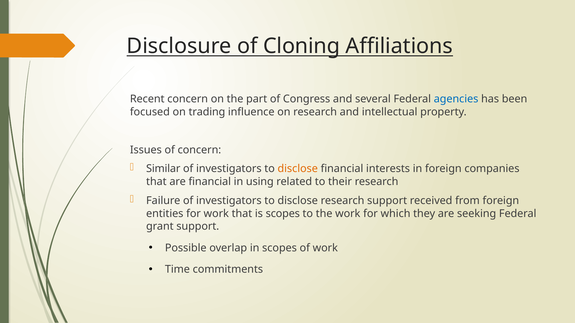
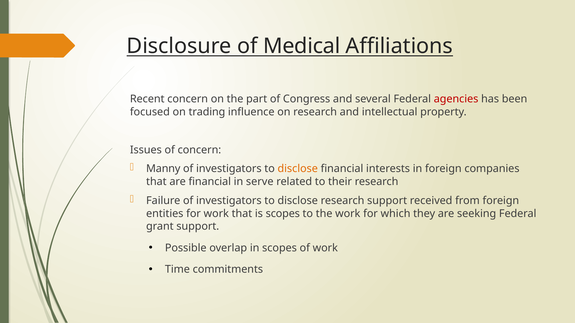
Cloning: Cloning -> Medical
agencies colour: blue -> red
Similar: Similar -> Manny
using: using -> serve
